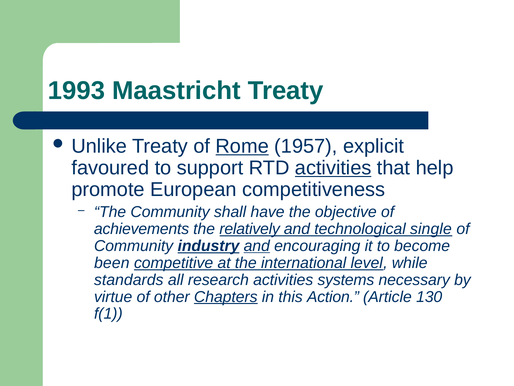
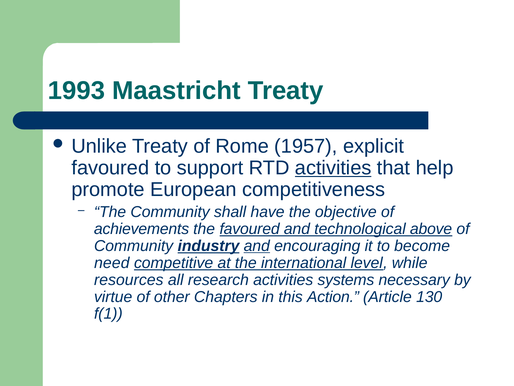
Rome underline: present -> none
the relatively: relatively -> favoured
single: single -> above
been: been -> need
standards: standards -> resources
Chapters underline: present -> none
